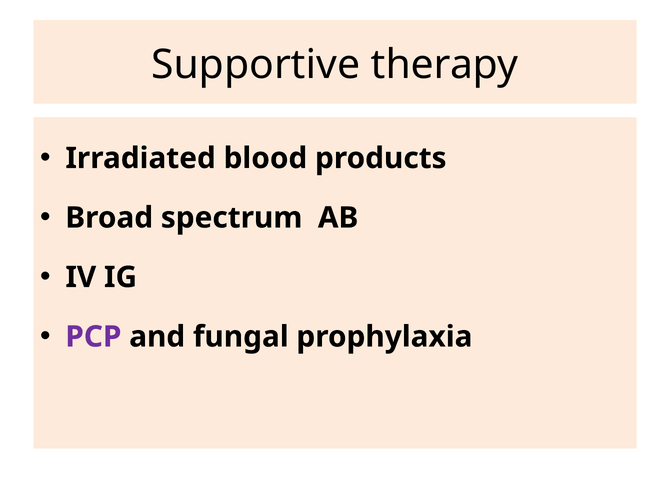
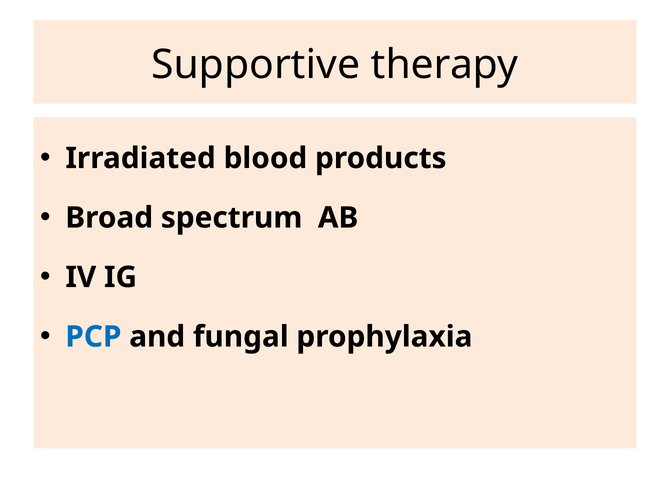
PCP colour: purple -> blue
